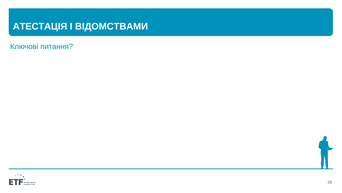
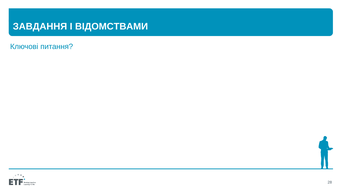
АТЕСТАЦІЯ: АТЕСТАЦІЯ -> ЗАВДАННЯ
